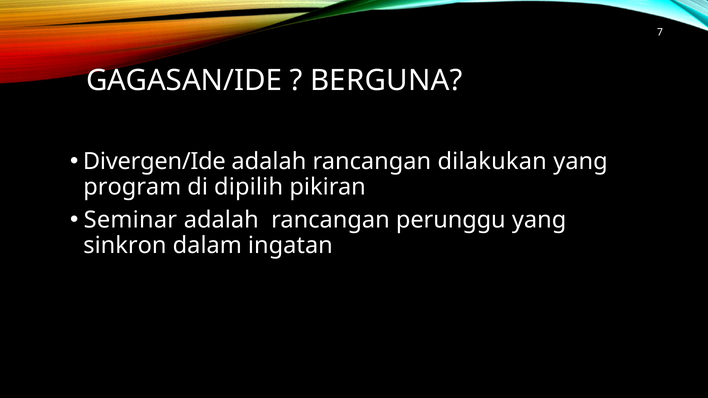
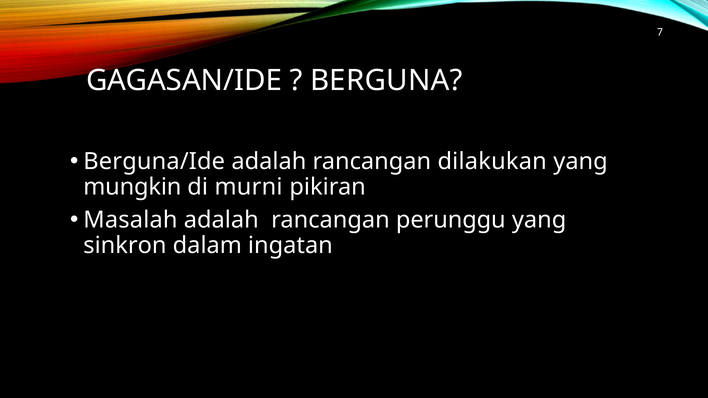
Divergen/Ide: Divergen/Ide -> Berguna/Ide
program: program -> mungkin
dipilih: dipilih -> murni
Seminar: Seminar -> Masalah
